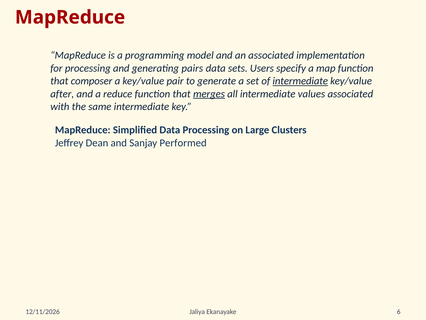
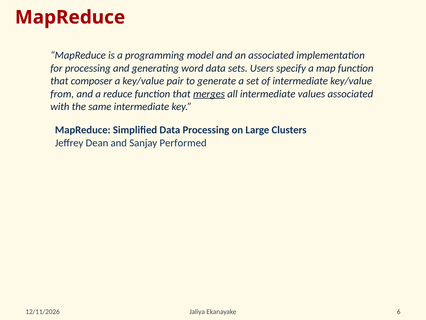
pairs: pairs -> word
intermediate at (300, 81) underline: present -> none
after: after -> from
